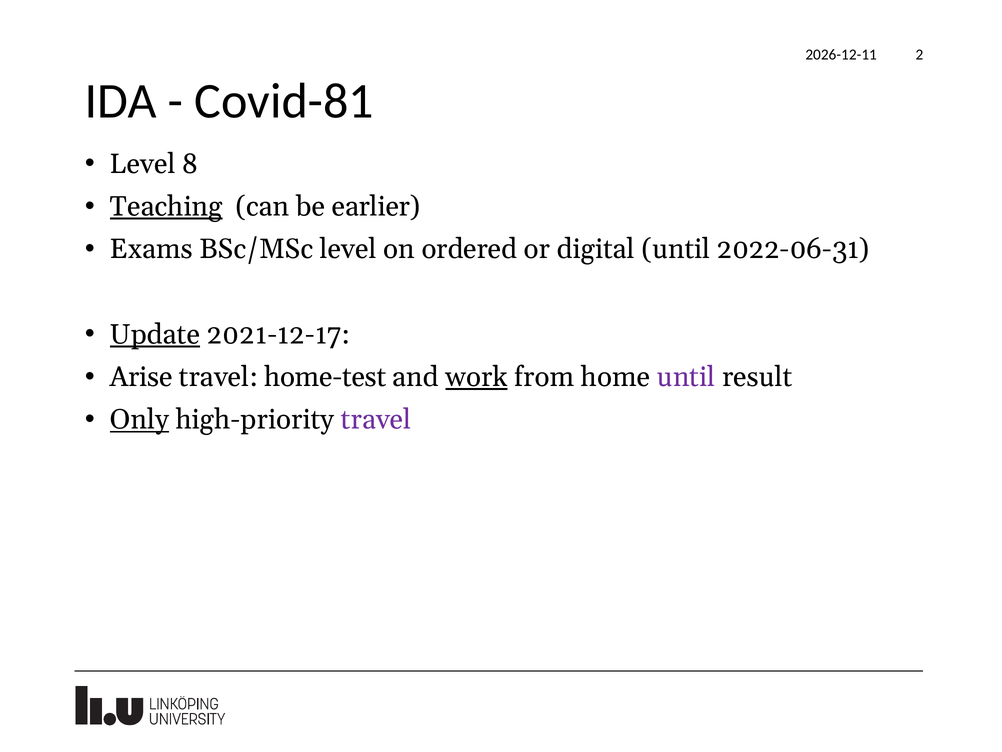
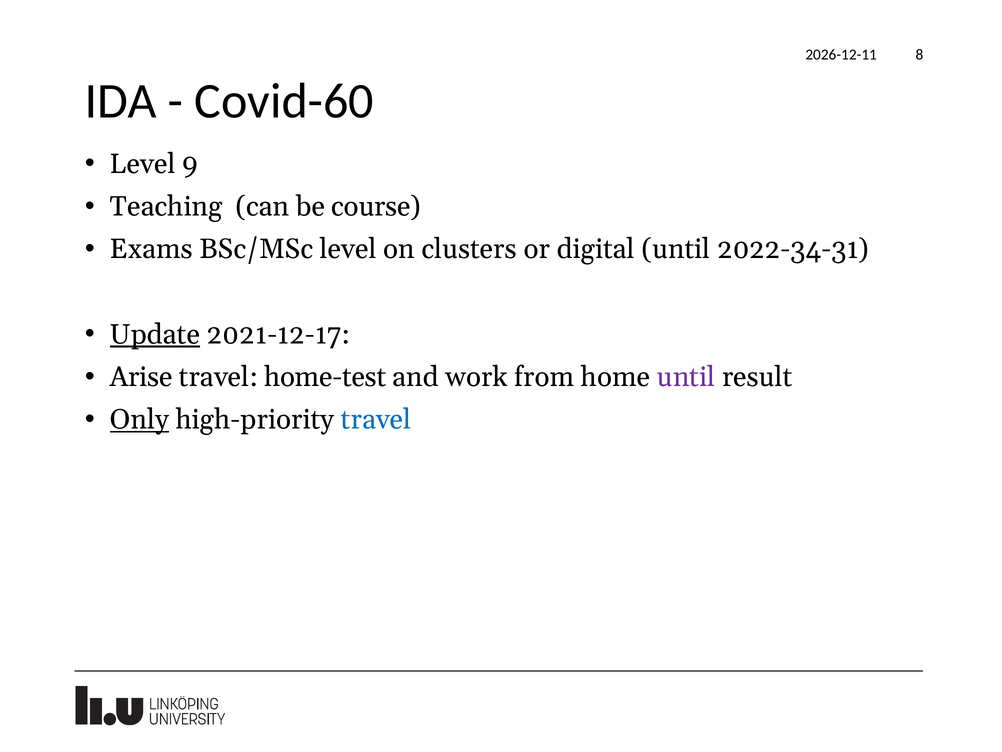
2: 2 -> 8
Covid-81: Covid-81 -> Covid-60
8: 8 -> 9
Teaching underline: present -> none
earlier: earlier -> course
ordered: ordered -> clusters
2022-06-31: 2022-06-31 -> 2022-34-31
work underline: present -> none
travel at (376, 419) colour: purple -> blue
